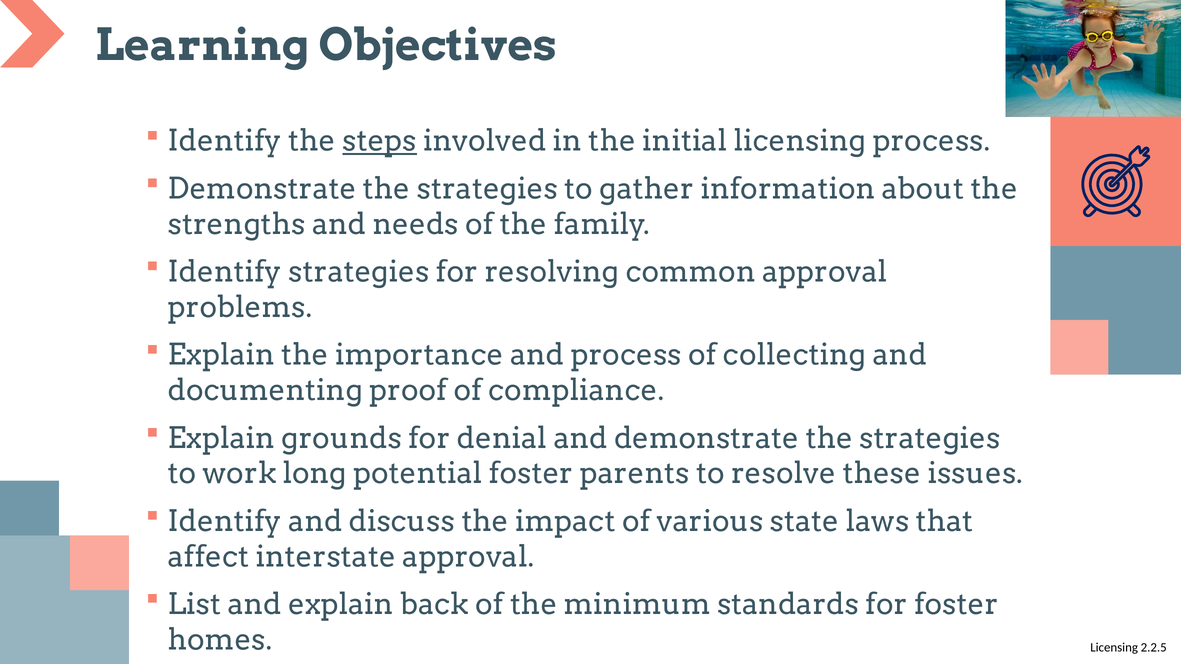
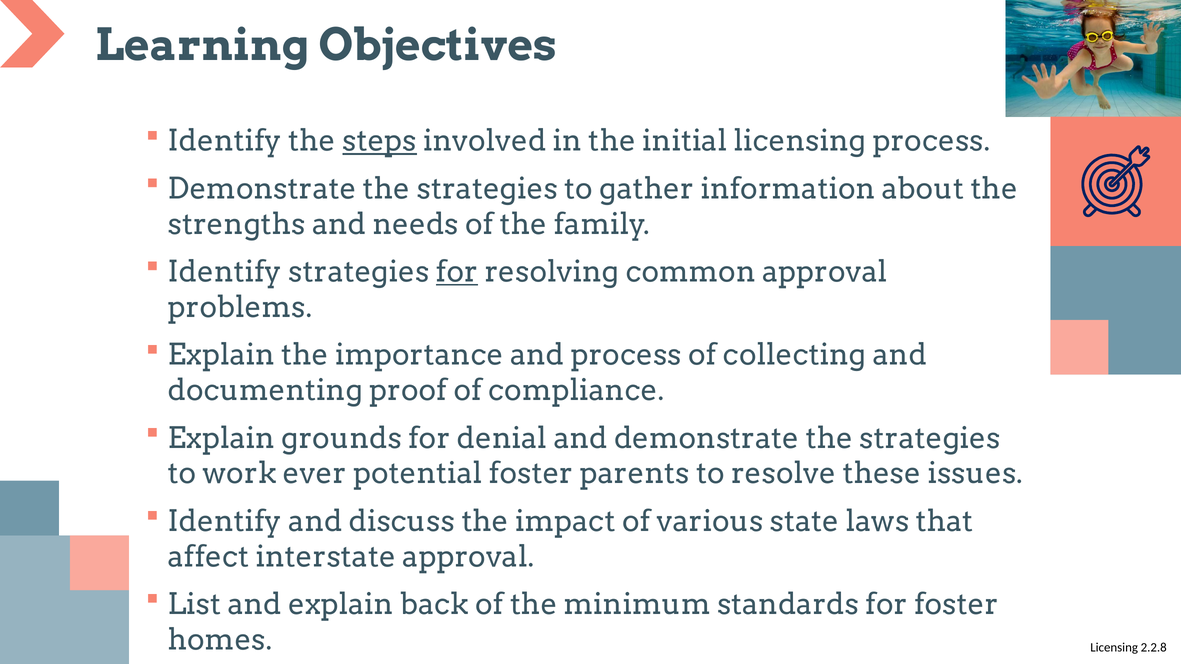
for at (457, 272) underline: none -> present
long: long -> ever
2.2.5: 2.2.5 -> 2.2.8
